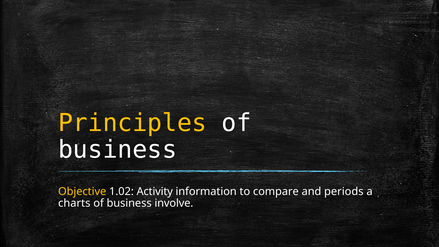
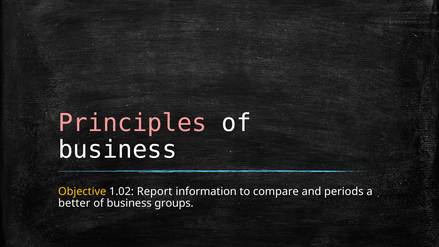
Principles colour: yellow -> pink
Activity: Activity -> Report
charts: charts -> better
involve: involve -> groups
